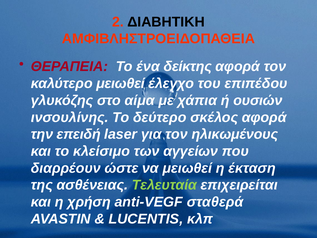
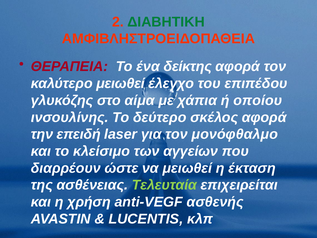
ΔΙΑΒΗΤΙΚΗ colour: black -> green
ουσιών: ουσιών -> οποίου
ηλικωμένους: ηλικωμένους -> μονόφθαλμο
σταθερά: σταθερά -> ασθενής
